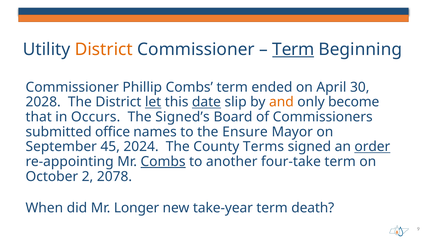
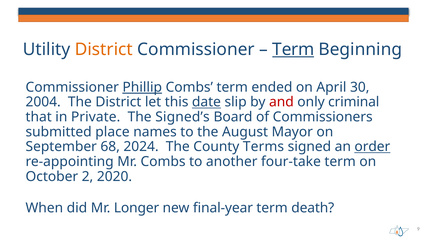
Phillip underline: none -> present
2028: 2028 -> 2004
let underline: present -> none
and colour: orange -> red
become: become -> criminal
Occurs: Occurs -> Private
office: office -> place
Ensure: Ensure -> August
45: 45 -> 68
Combs at (163, 162) underline: present -> none
2078: 2078 -> 2020
take-year: take-year -> final-year
